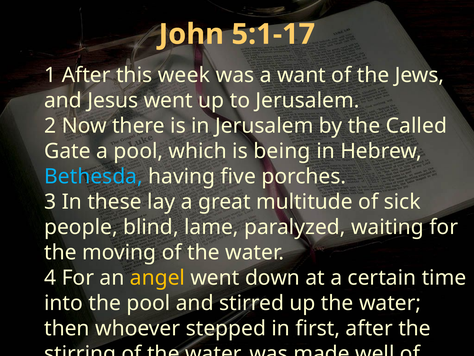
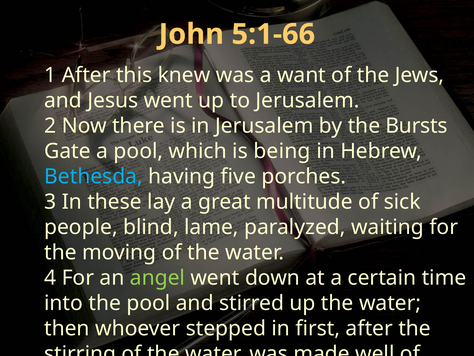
5:1-17: 5:1-17 -> 5:1-66
this week: week -> knew
Called: Called -> Bursts
angel colour: yellow -> light green
